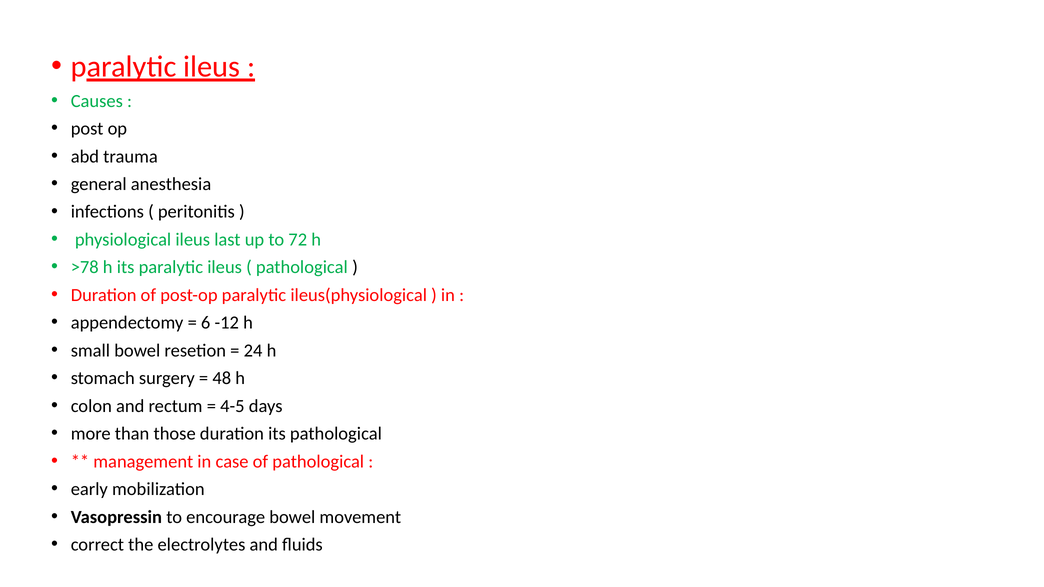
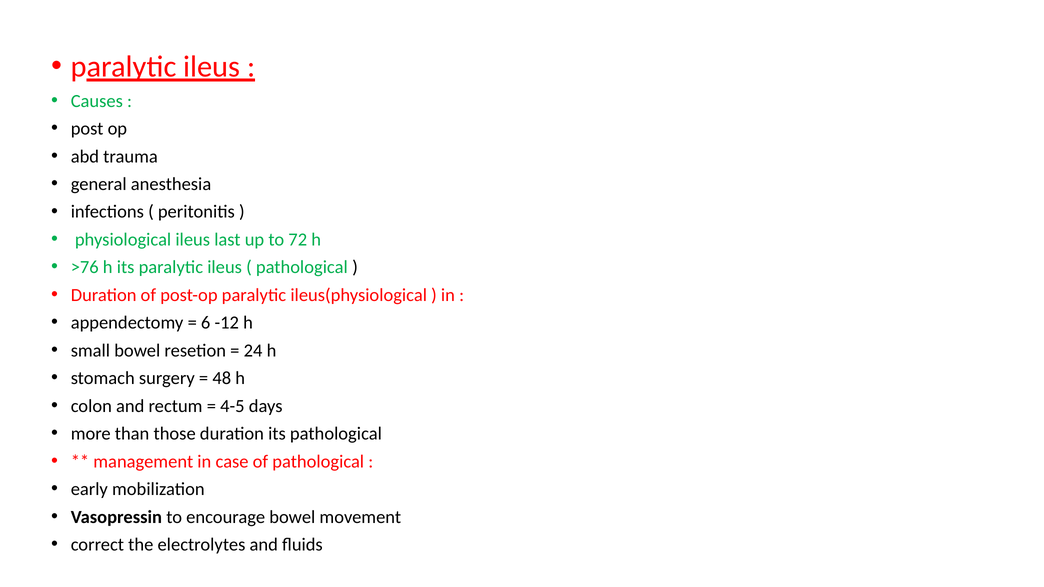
>78: >78 -> >76
